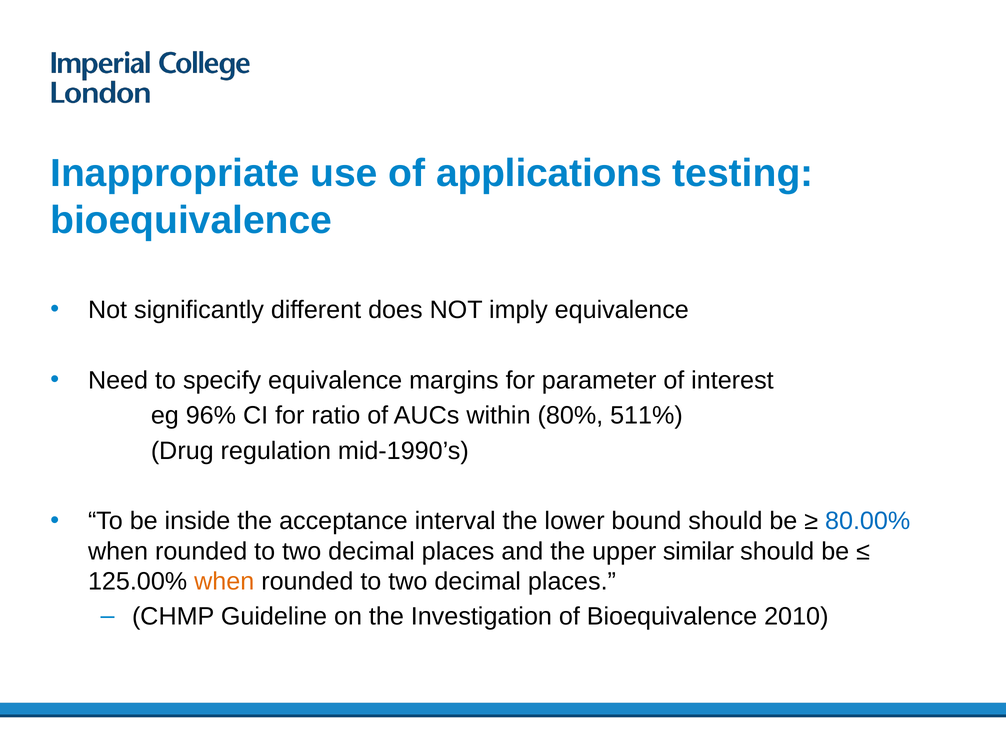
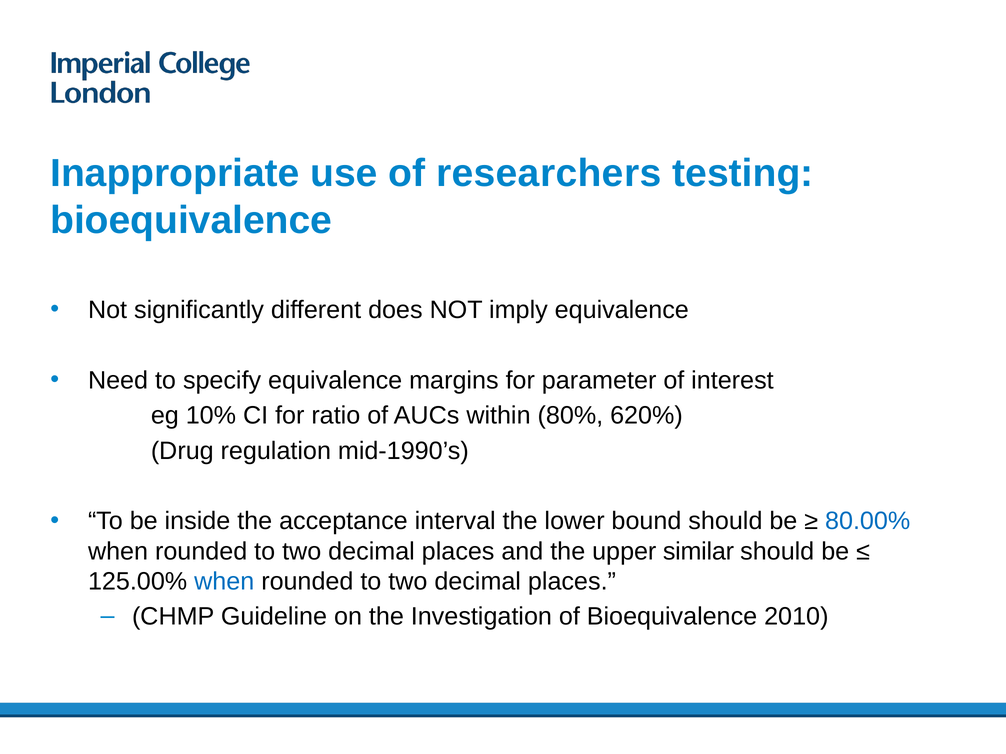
applications: applications -> researchers
96%: 96% -> 10%
511%: 511% -> 620%
when at (224, 582) colour: orange -> blue
